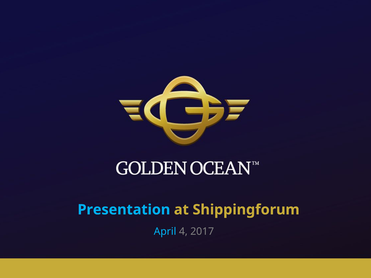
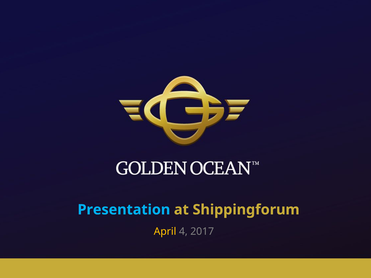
April colour: light blue -> yellow
